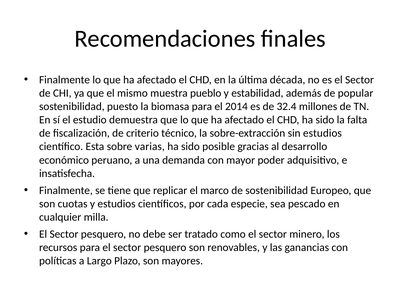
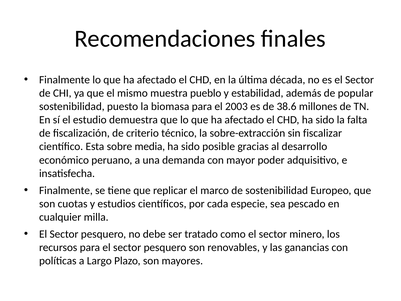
2014: 2014 -> 2003
32.4: 32.4 -> 38.6
sin estudios: estudios -> fiscalizar
varias: varias -> media
